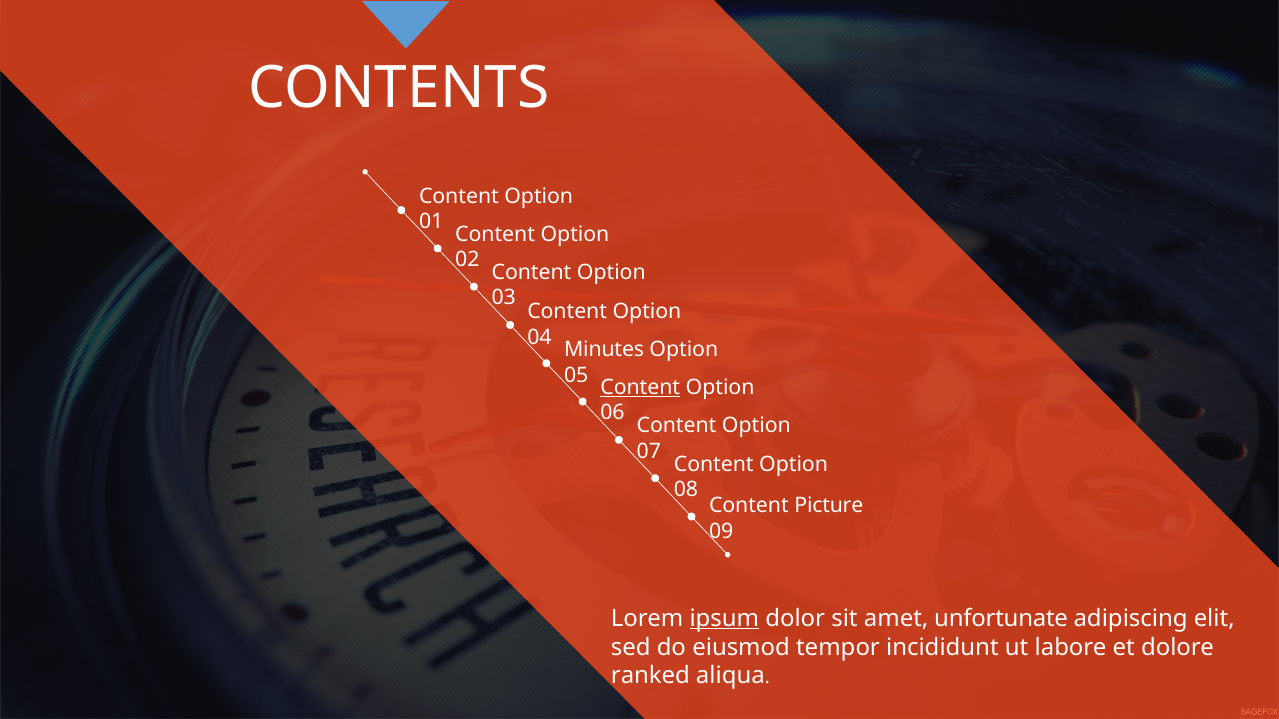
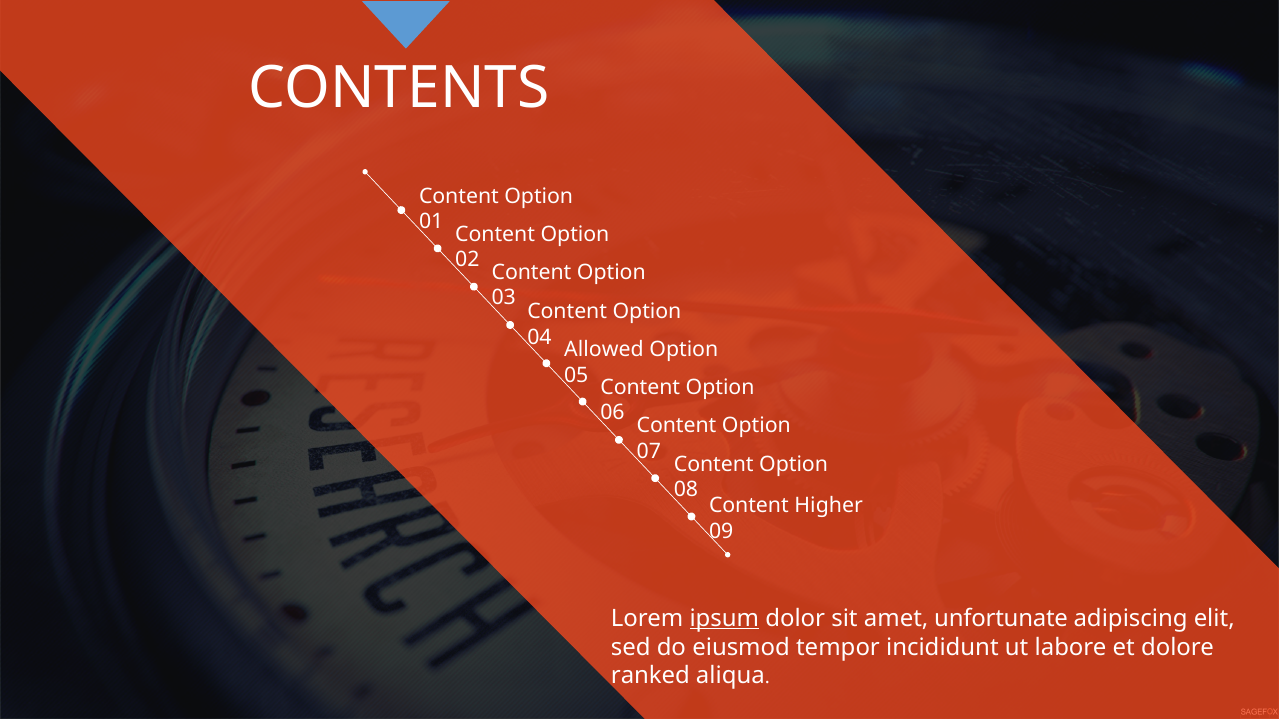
Minutes: Minutes -> Allowed
Content at (640, 388) underline: present -> none
Picture: Picture -> Higher
